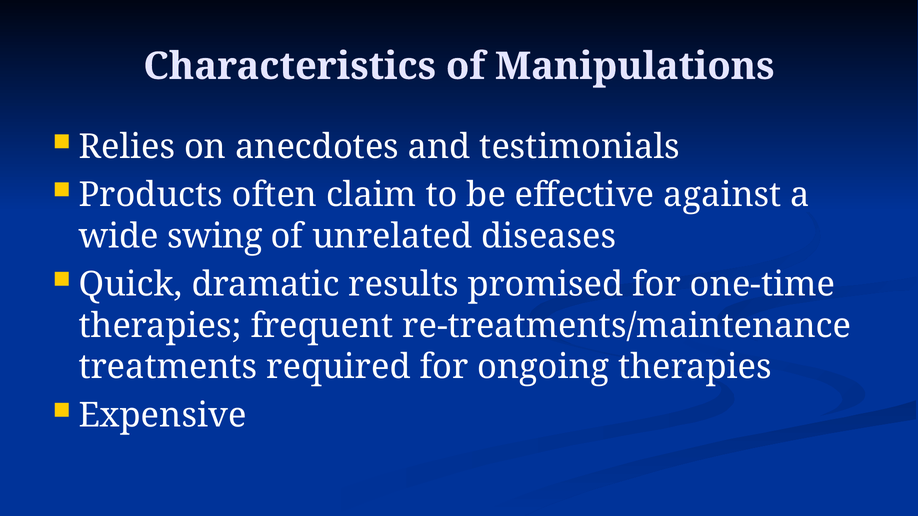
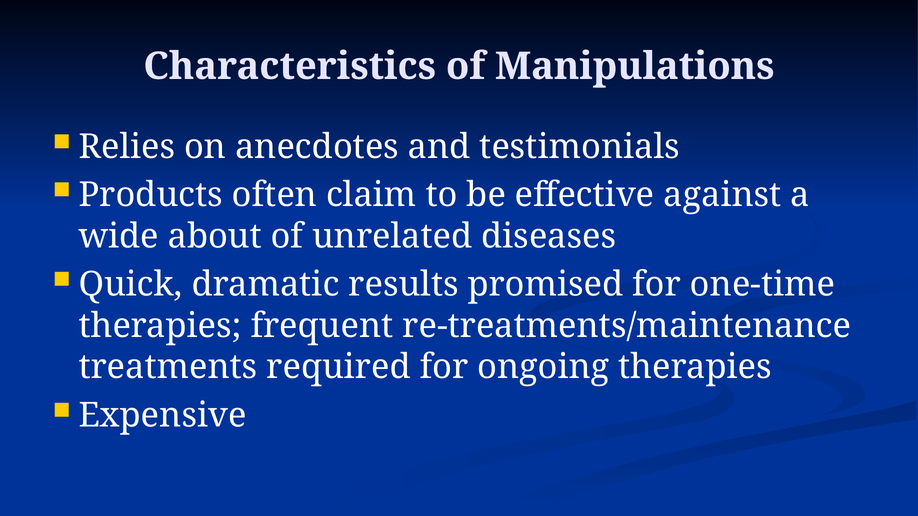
swing: swing -> about
